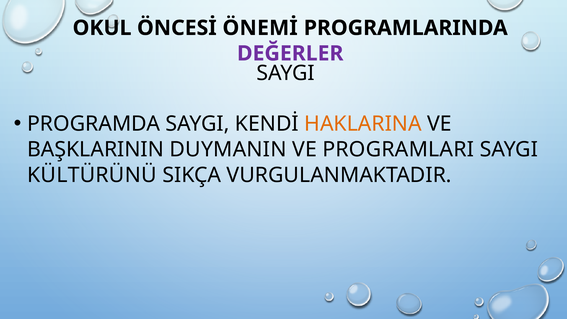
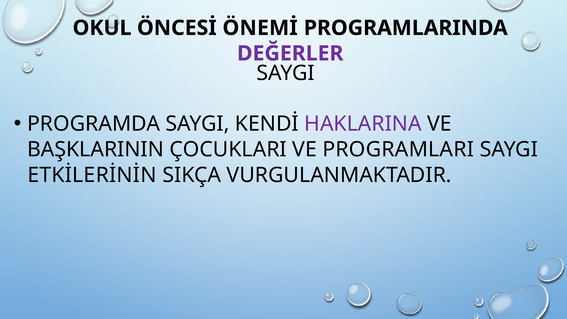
HAKLARINA colour: orange -> purple
DUYMANIN: DUYMANIN -> ÇOCUKLARI
KÜLTÜRÜNÜ: KÜLTÜRÜNÜ -> ETKİLERİNİN
